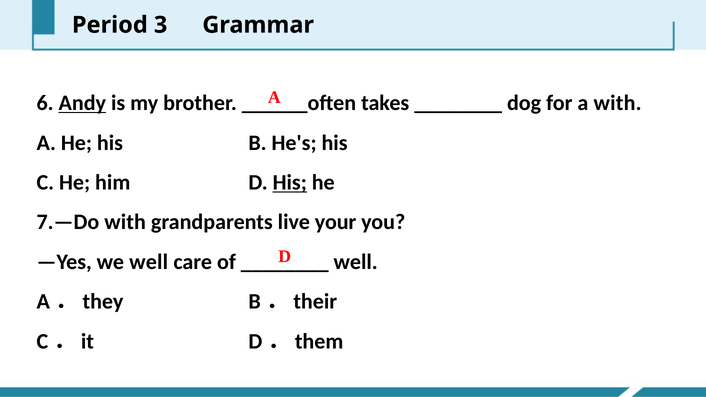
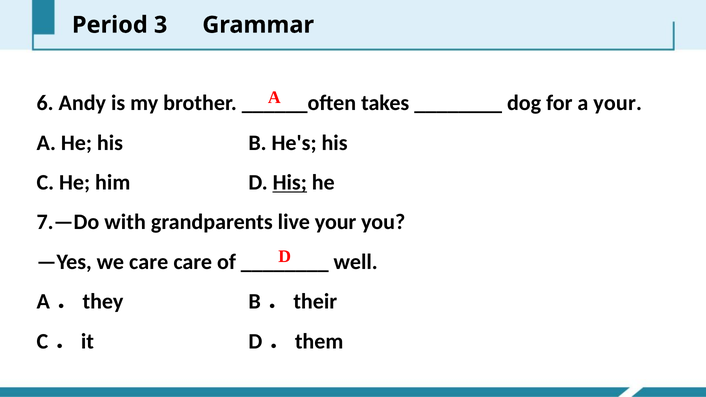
Andy underline: present -> none
a with: with -> your
we well: well -> care
